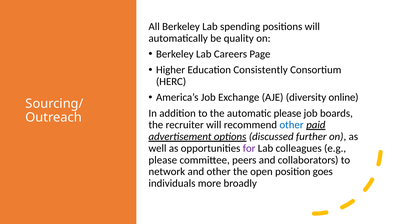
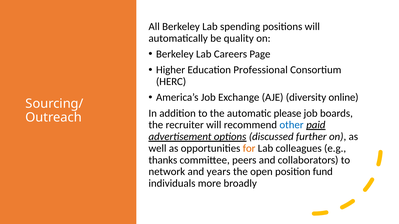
Consistently: Consistently -> Professional
for colour: purple -> orange
please at (163, 160): please -> thanks
and other: other -> years
goes: goes -> fund
